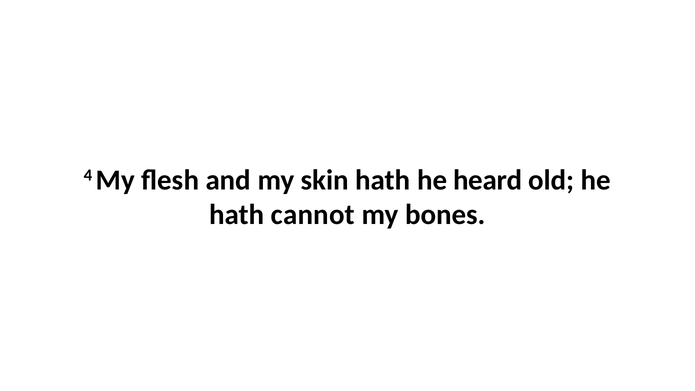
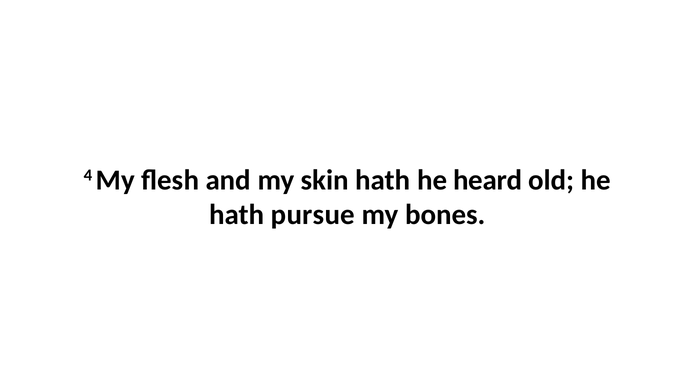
cannot: cannot -> pursue
